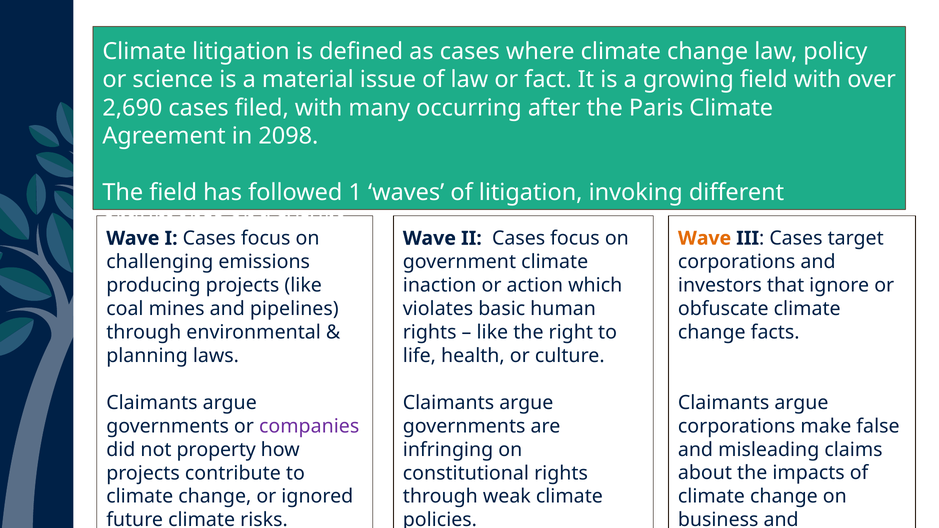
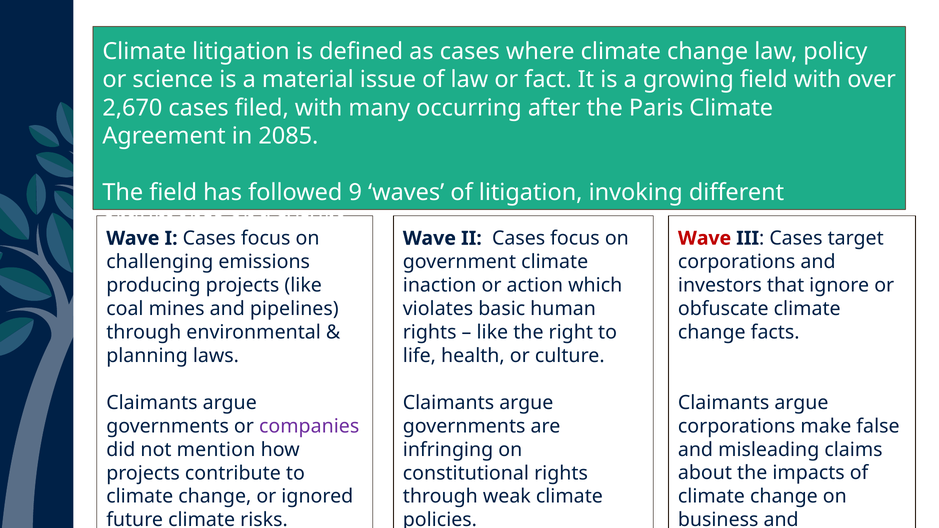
2,690: 2,690 -> 2,670
2098: 2098 -> 2085
1: 1 -> 9
Wave at (705, 238) colour: orange -> red
property: property -> mention
